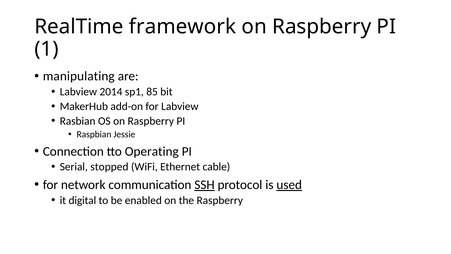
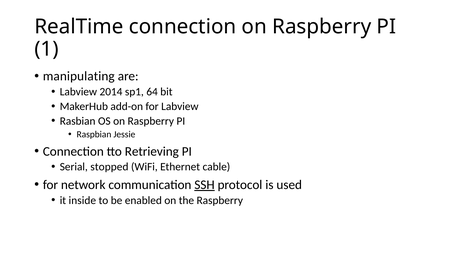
RealTime framework: framework -> connection
85: 85 -> 64
Operating: Operating -> Retrieving
used underline: present -> none
digital: digital -> inside
